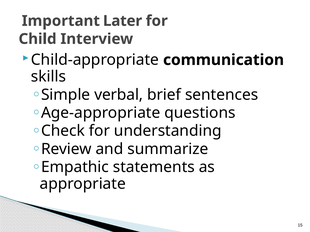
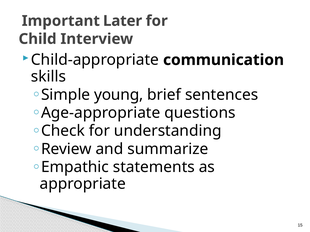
verbal: verbal -> young
